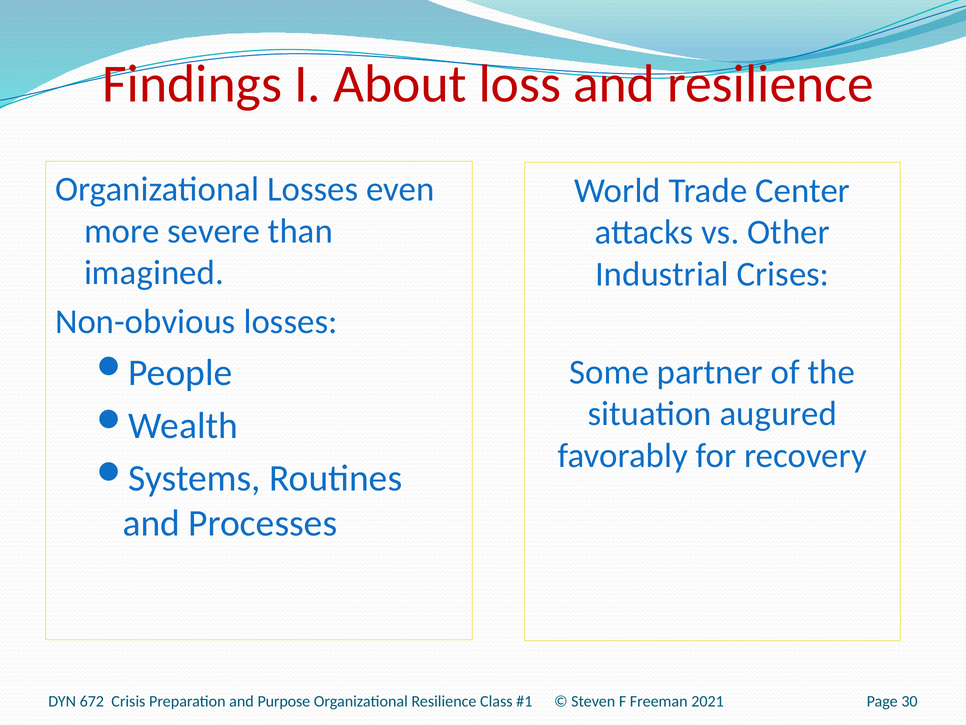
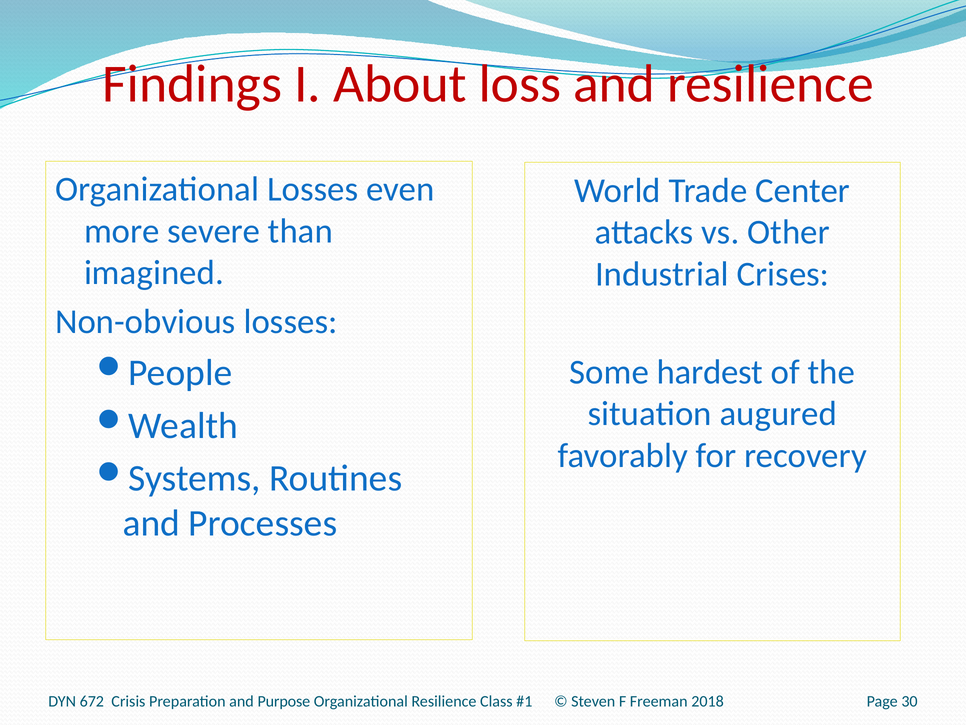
partner: partner -> hardest
2021: 2021 -> 2018
